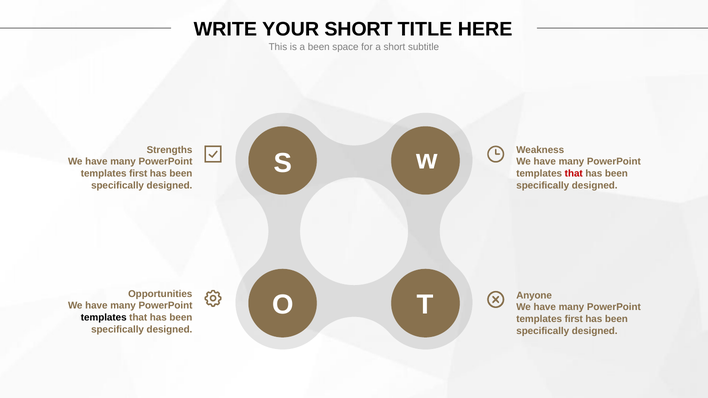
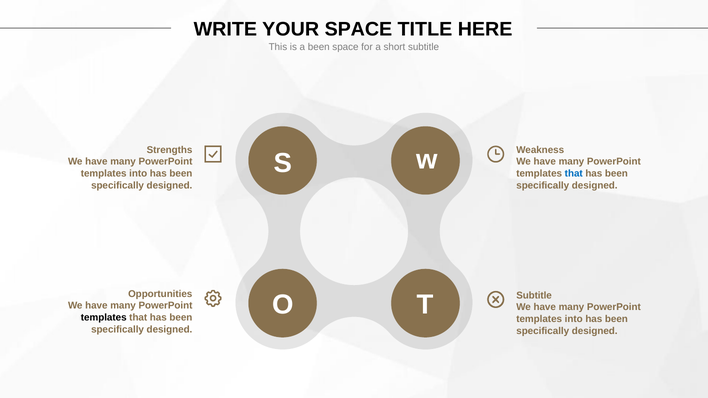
YOUR SHORT: SHORT -> SPACE
first at (138, 174): first -> into
that at (574, 174) colour: red -> blue
Anyone at (534, 295): Anyone -> Subtitle
first at (574, 319): first -> into
